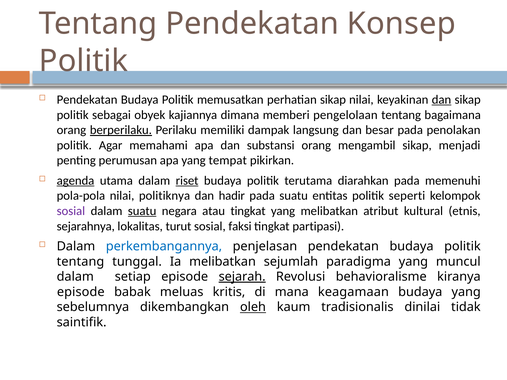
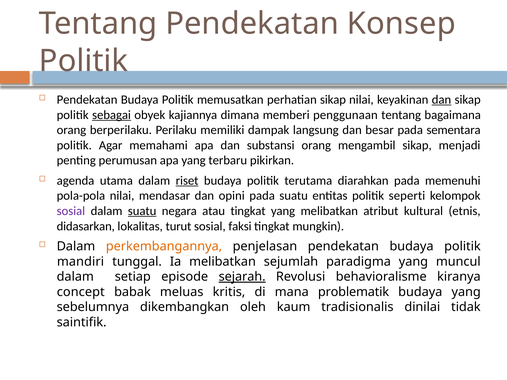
sebagai underline: none -> present
pengelolaan: pengelolaan -> penggunaan
berperilaku underline: present -> none
penolakan: penolakan -> sementara
tempat: tempat -> terbaru
agenda underline: present -> none
politiknya: politiknya -> mendasar
hadir: hadir -> opini
sejarahnya: sejarahnya -> didasarkan
partipasi: partipasi -> mungkin
perkembangannya colour: blue -> orange
tentang at (80, 262): tentang -> mandiri
episode at (81, 292): episode -> concept
keagamaan: keagamaan -> problematik
oleh underline: present -> none
